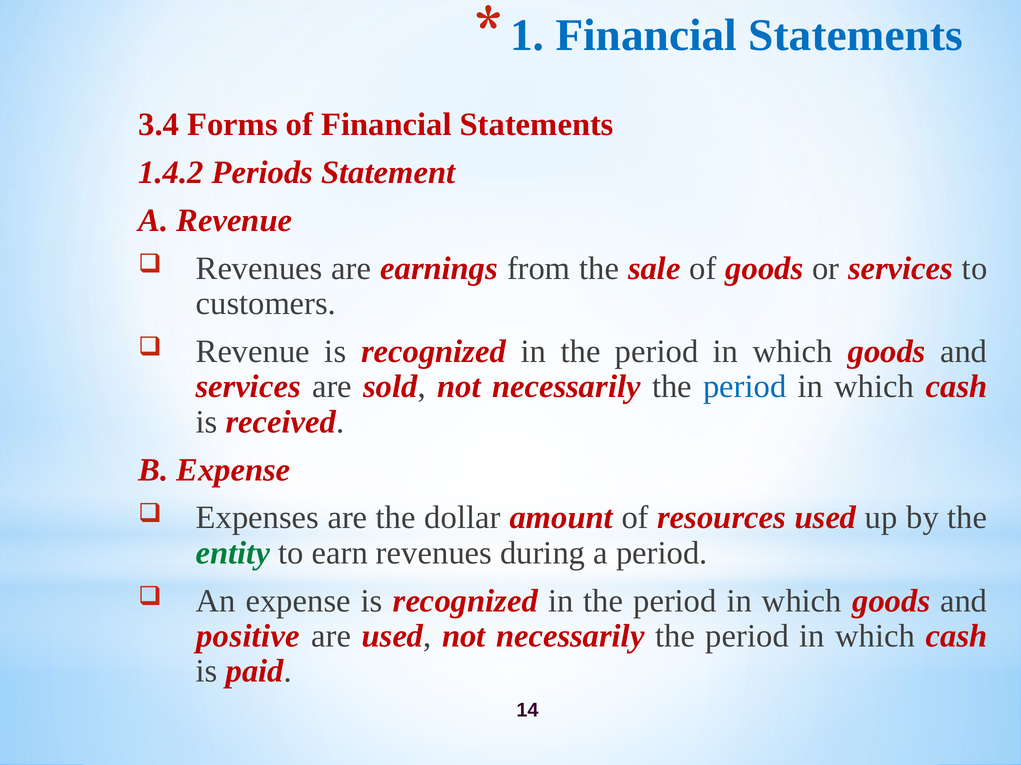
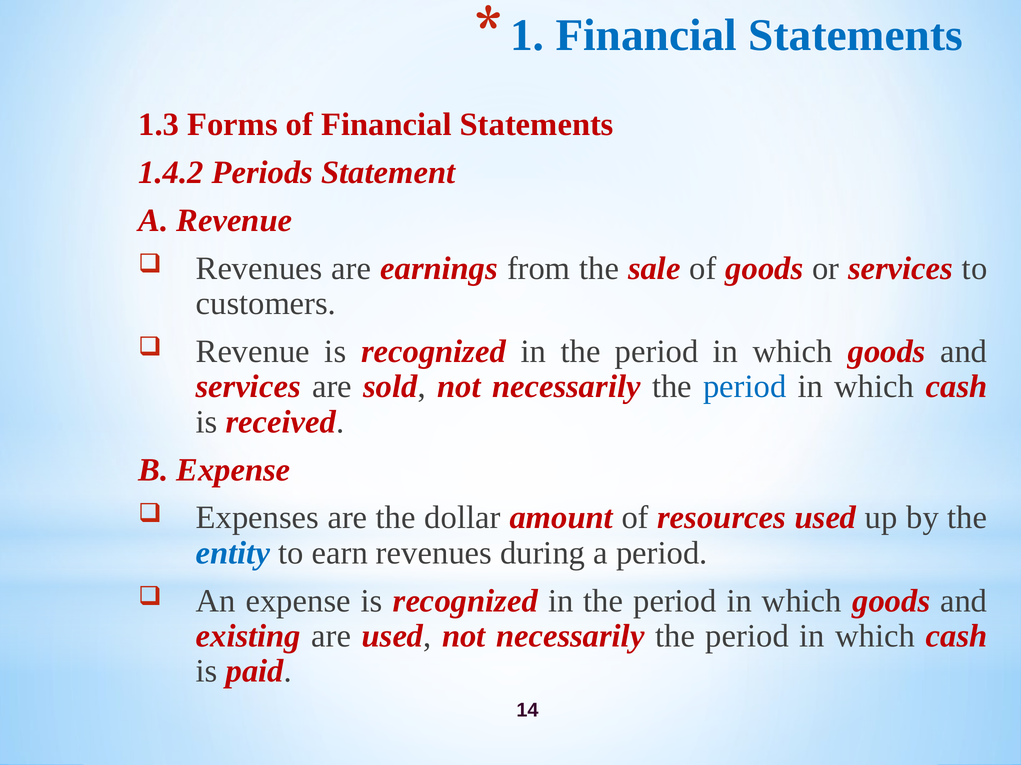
3.4: 3.4 -> 1.3
entity colour: green -> blue
positive: positive -> existing
